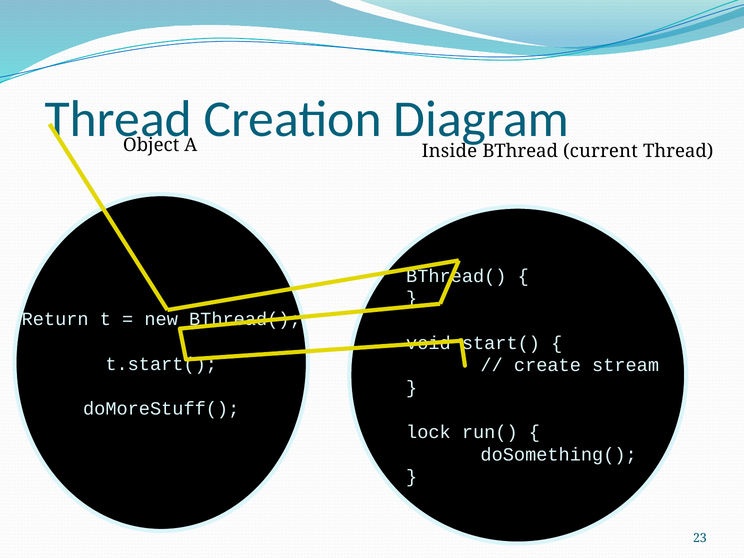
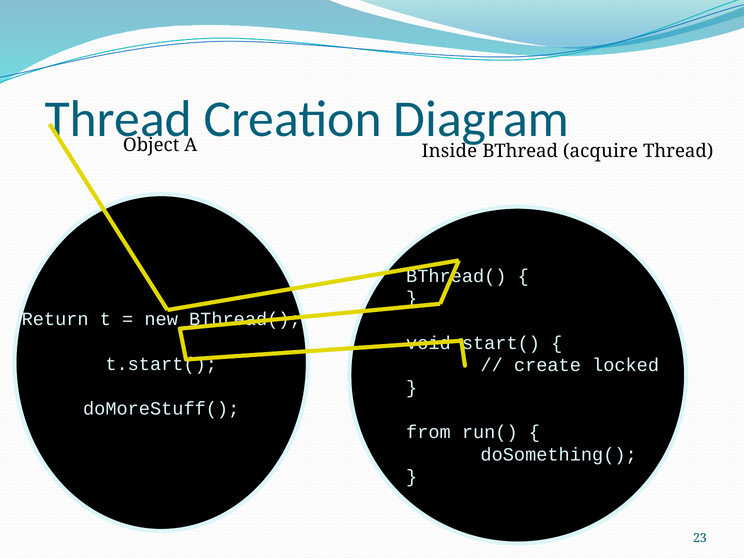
current: current -> acquire
stream: stream -> locked
lock: lock -> from
